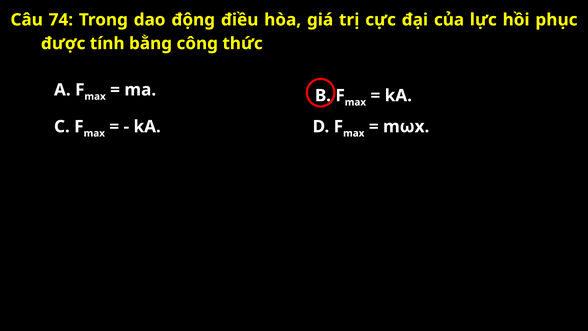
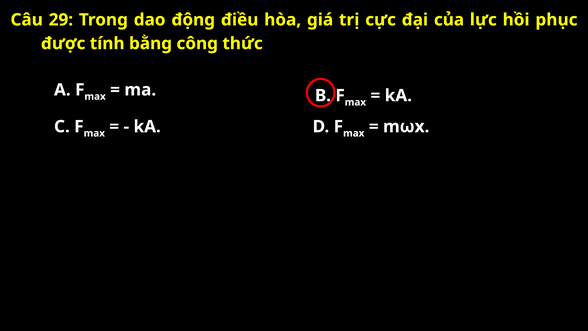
74: 74 -> 29
